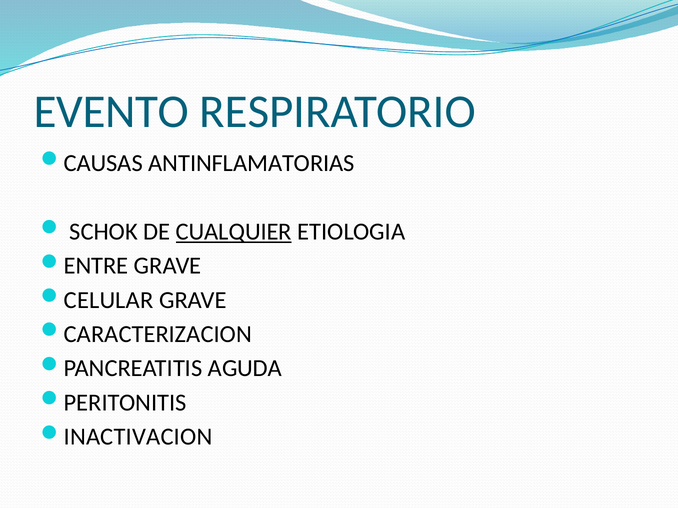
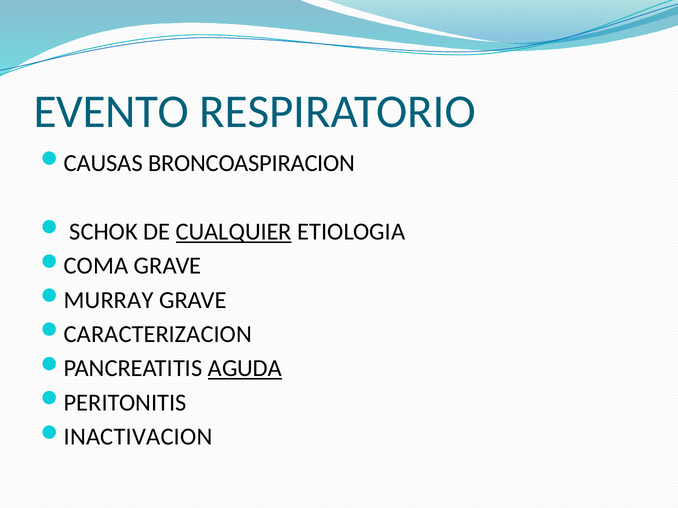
ANTINFLAMATORIAS: ANTINFLAMATORIAS -> BRONCOASPIRACION
ENTRE: ENTRE -> COMA
CELULAR: CELULAR -> MURRAY
AGUDA underline: none -> present
